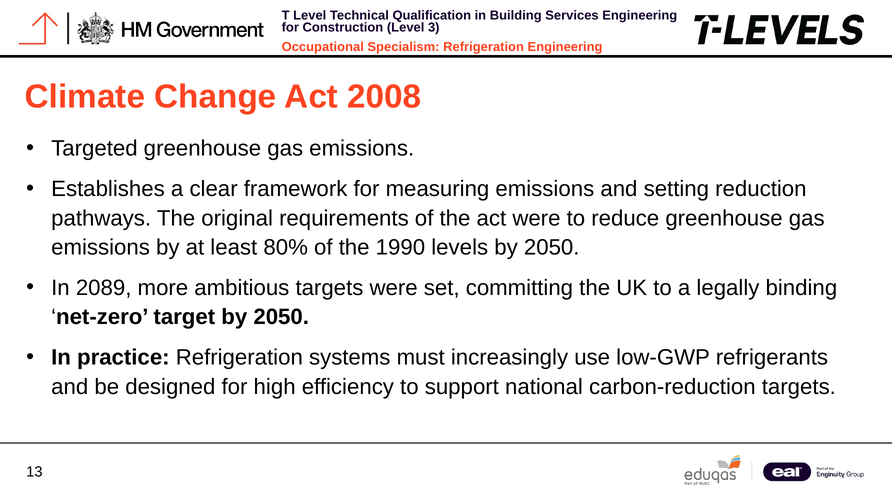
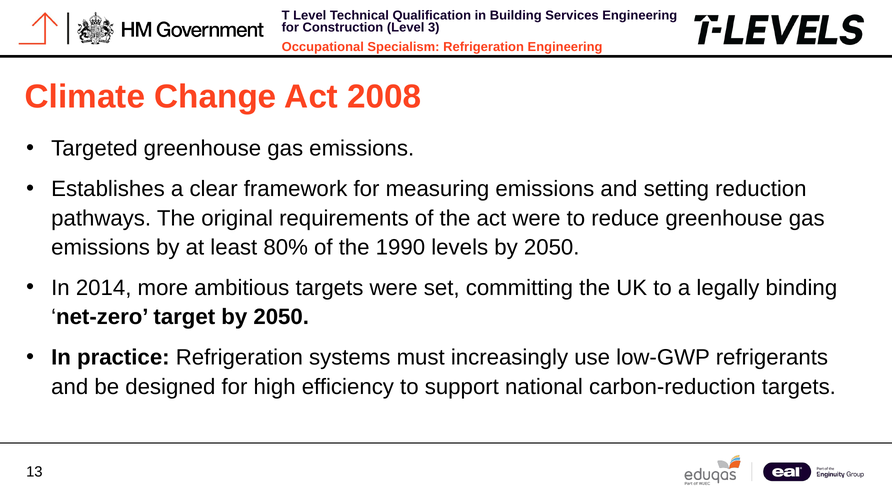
2089: 2089 -> 2014
